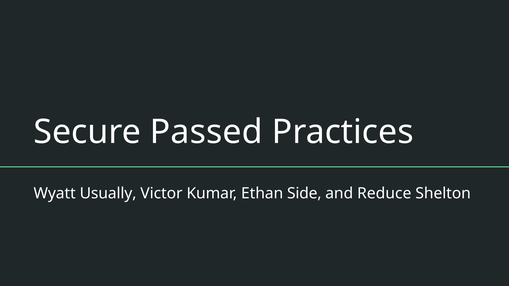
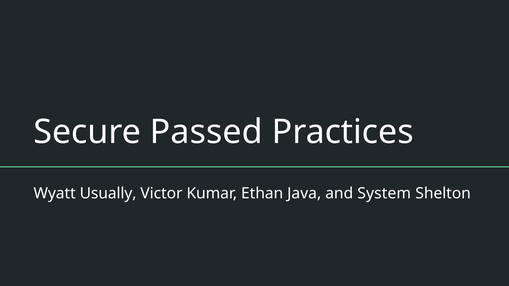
Side: Side -> Java
Reduce: Reduce -> System
